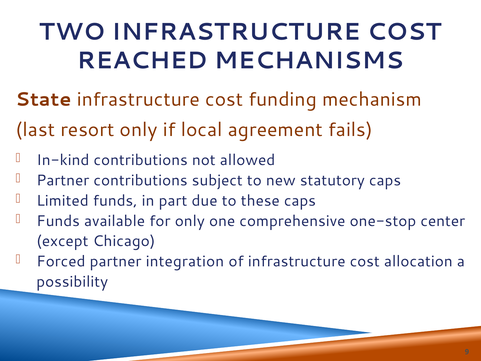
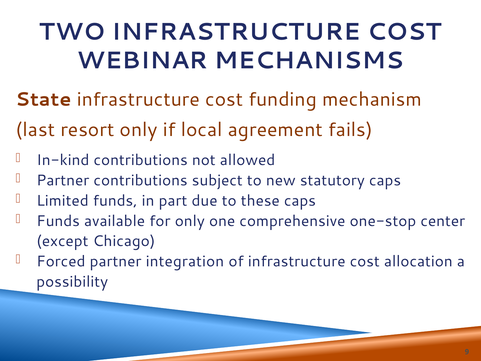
REACHED: REACHED -> WEBINAR
